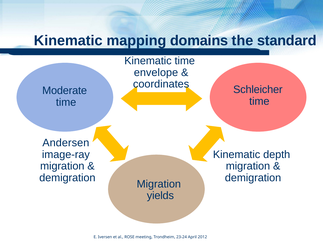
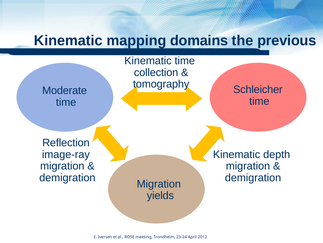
standard: standard -> previous
envelope: envelope -> collection
coordinates: coordinates -> tomography
Andersen: Andersen -> Reflection
